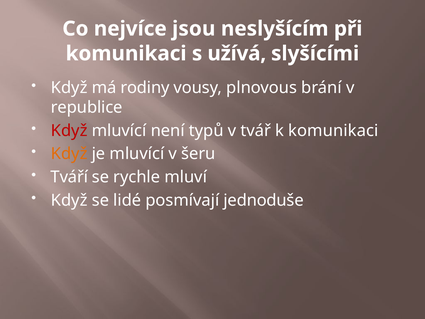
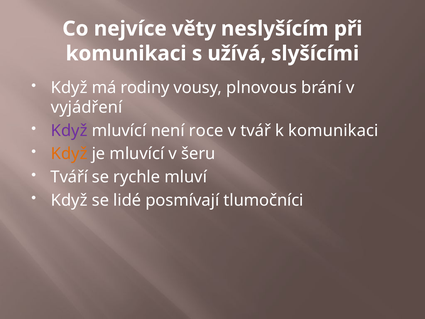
jsou: jsou -> věty
republice: republice -> vyjádření
Když at (69, 131) colour: red -> purple
typů: typů -> roce
jednoduše: jednoduše -> tlumočníci
